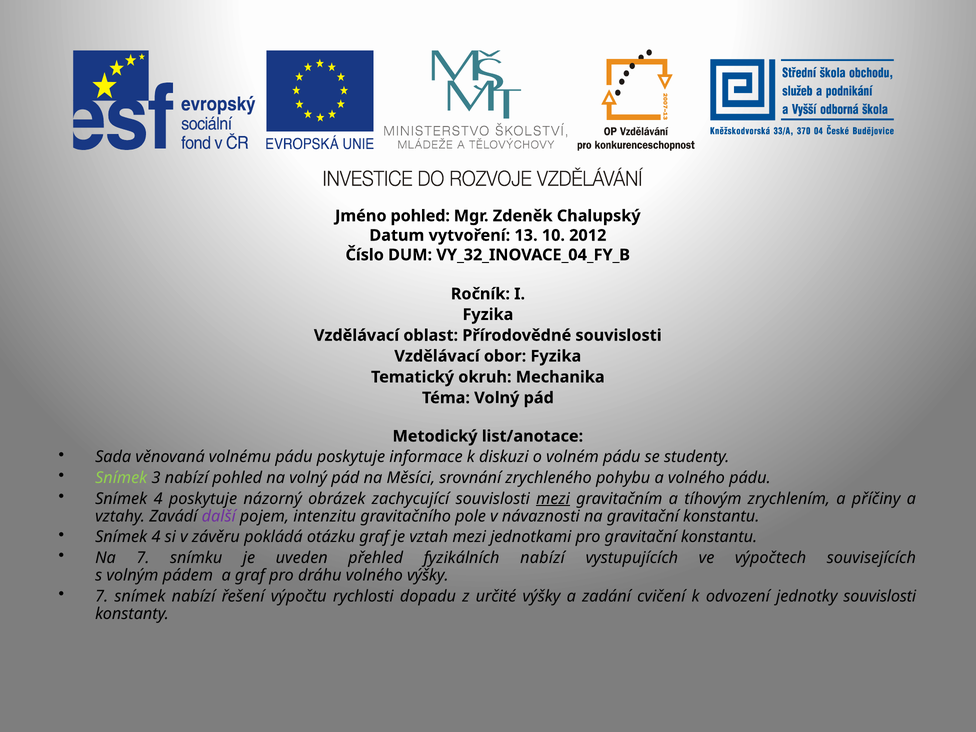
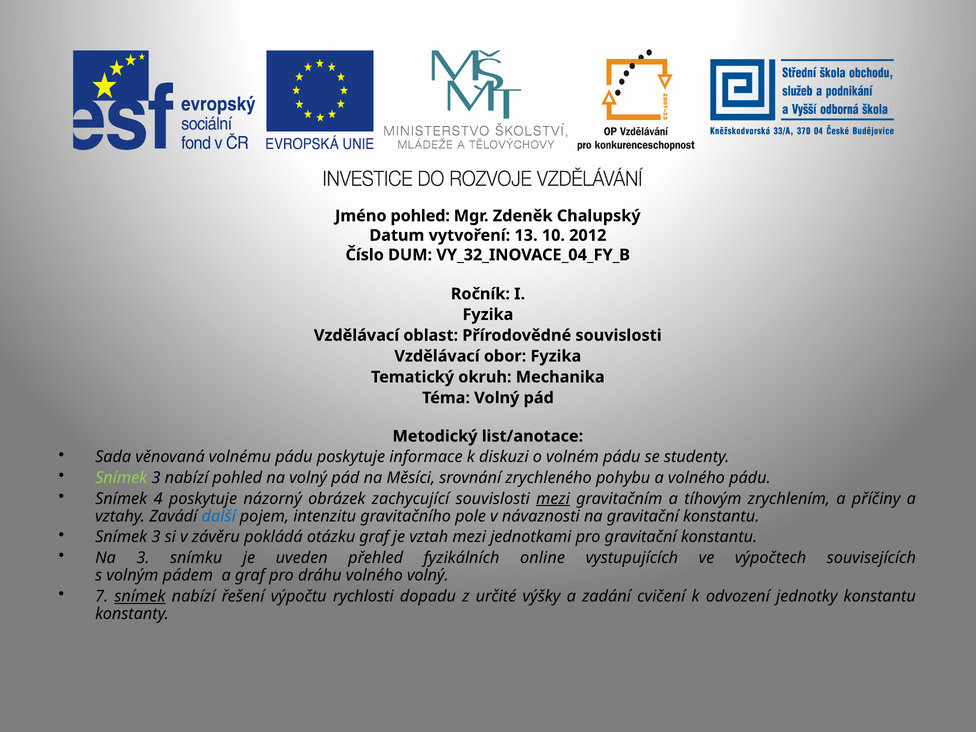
další colour: purple -> blue
4 at (156, 537): 4 -> 3
Na 7: 7 -> 3
fyzikálních nabízí: nabízí -> online
volného výšky: výšky -> volný
snímek at (140, 596) underline: none -> present
jednotky souvislosti: souvislosti -> konstantu
